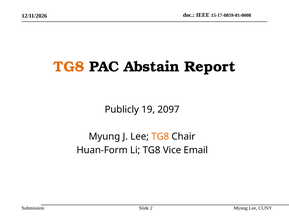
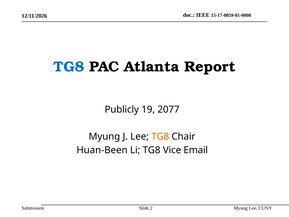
TG8 at (69, 67) colour: orange -> blue
Abstain: Abstain -> Atlanta
2097: 2097 -> 2077
Huan-Form: Huan-Form -> Huan-Been
